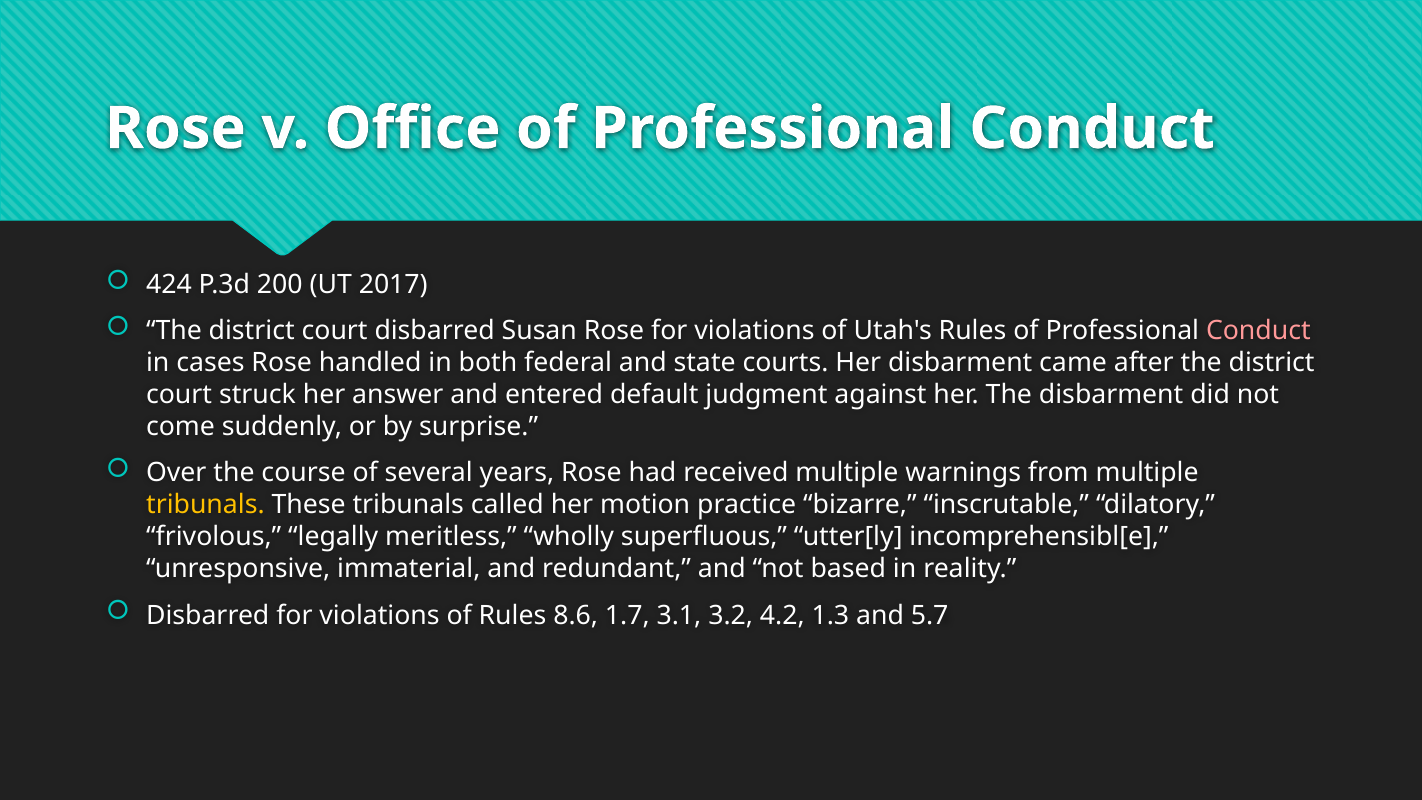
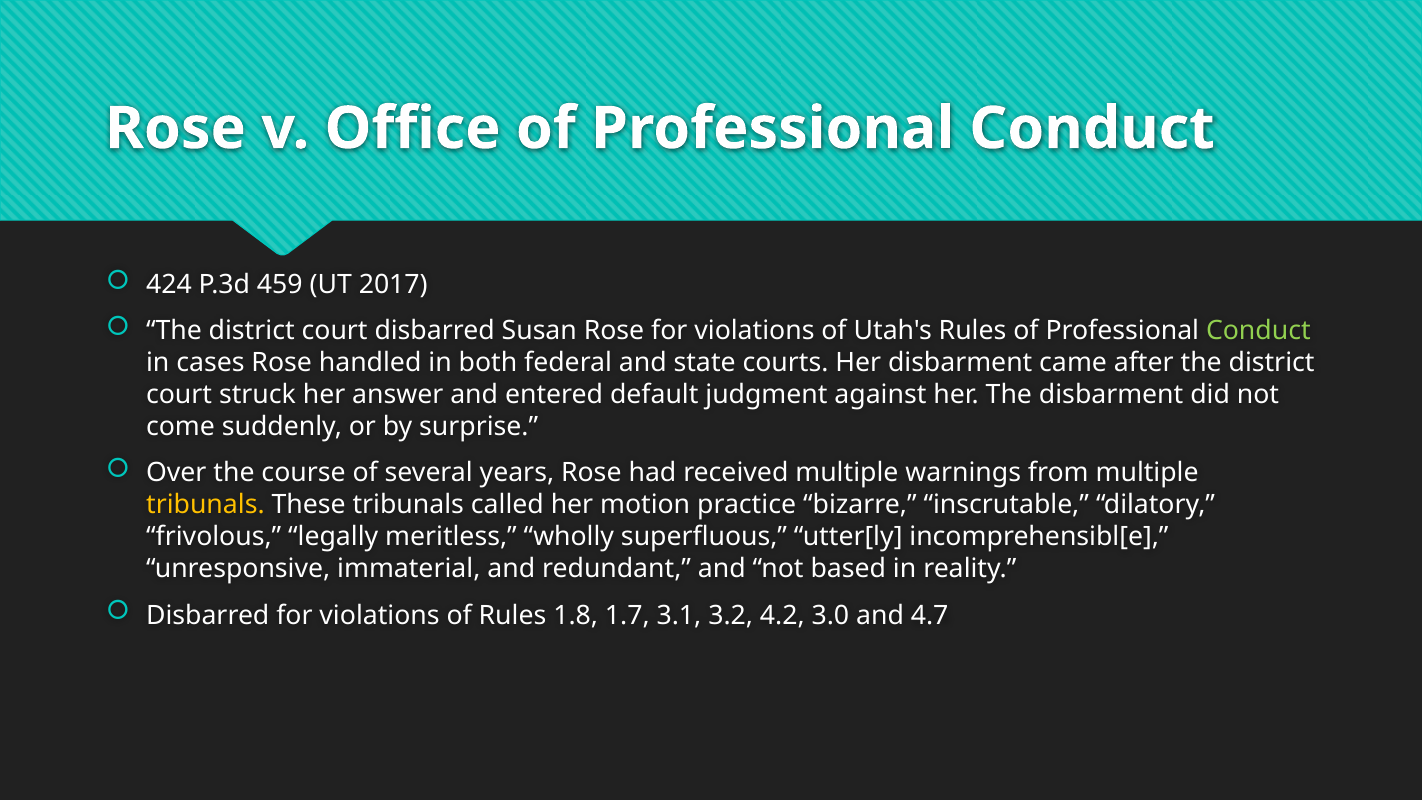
200: 200 -> 459
Conduct at (1258, 331) colour: pink -> light green
8.6: 8.6 -> 1.8
1.3: 1.3 -> 3.0
5.7: 5.7 -> 4.7
